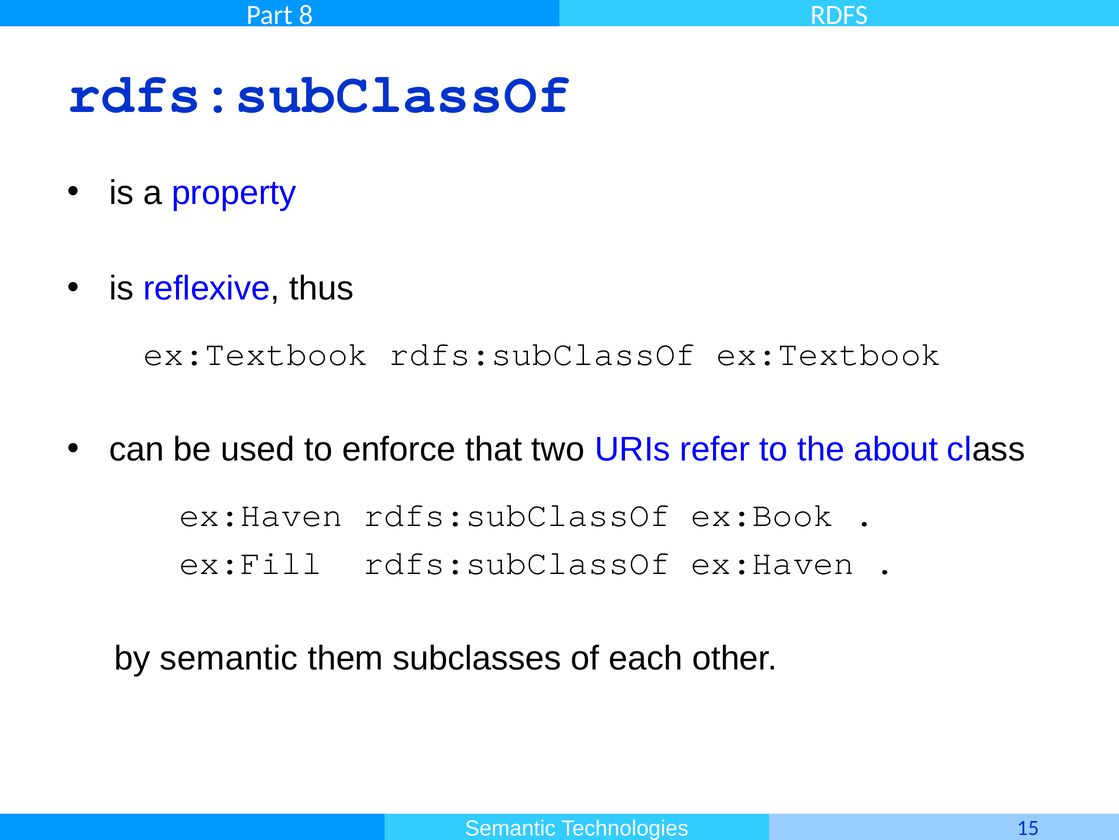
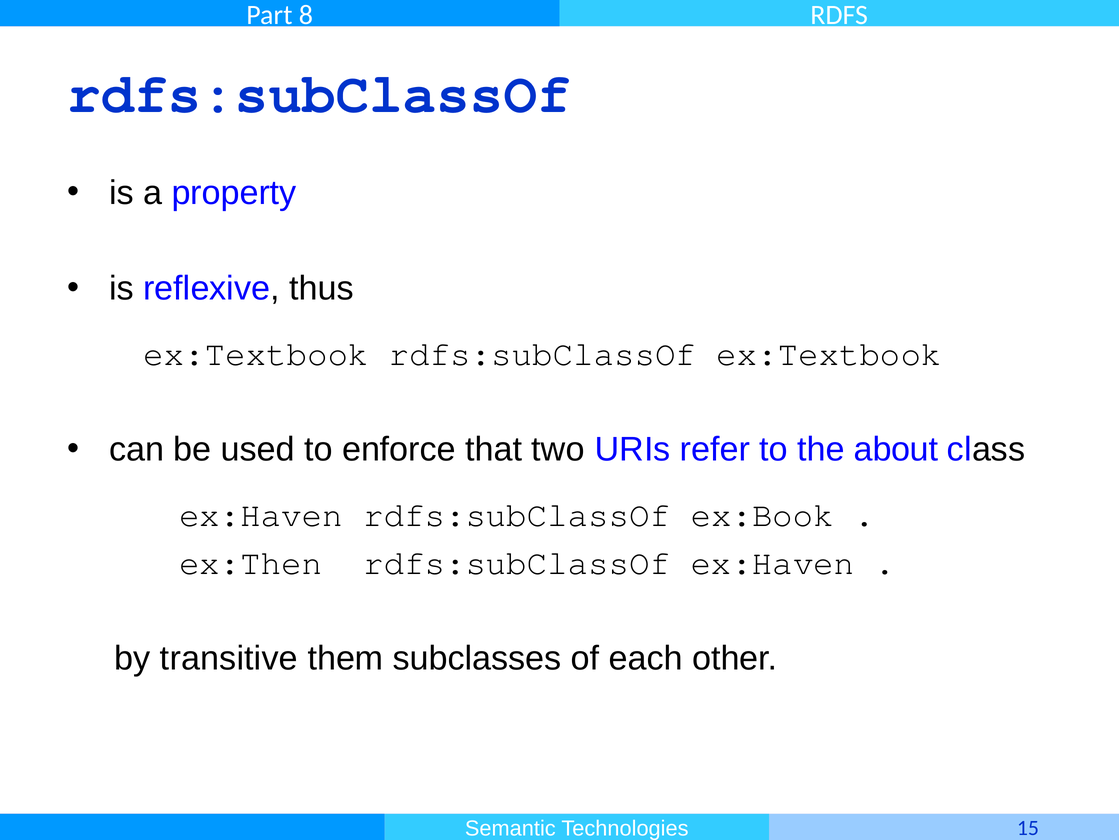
ex:Fill: ex:Fill -> ex:Then
by semantic: semantic -> transitive
